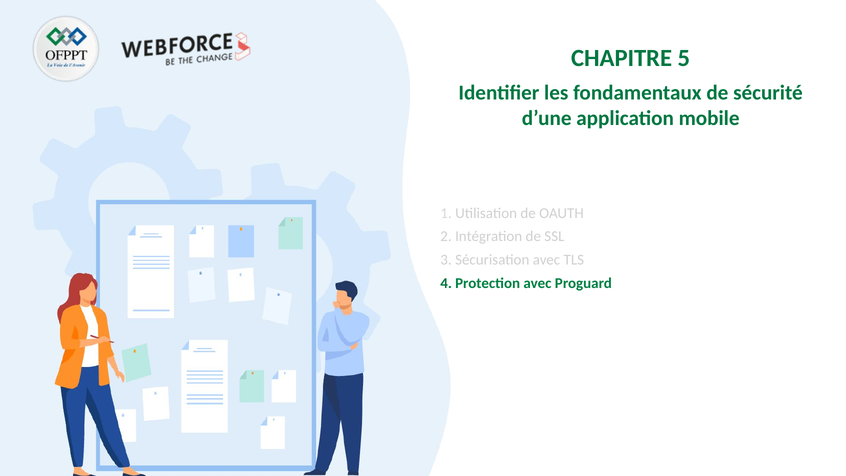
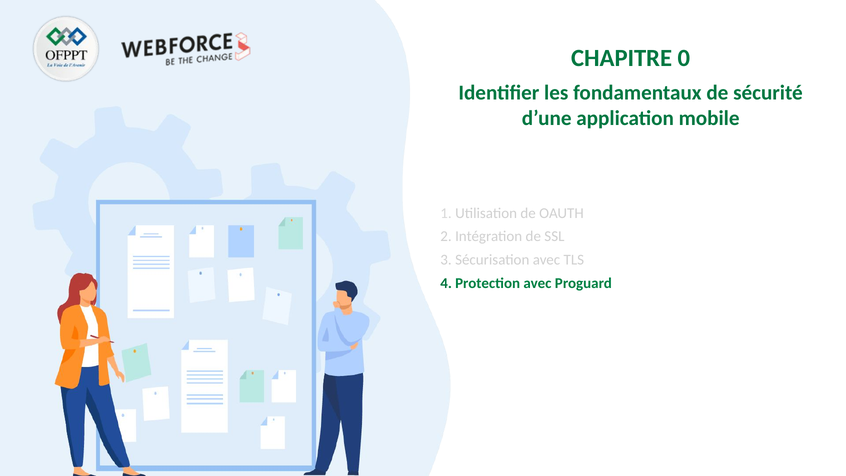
5: 5 -> 0
